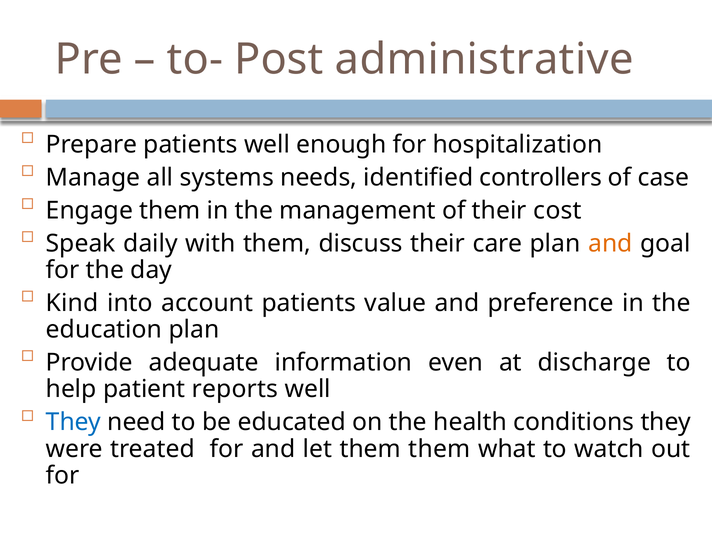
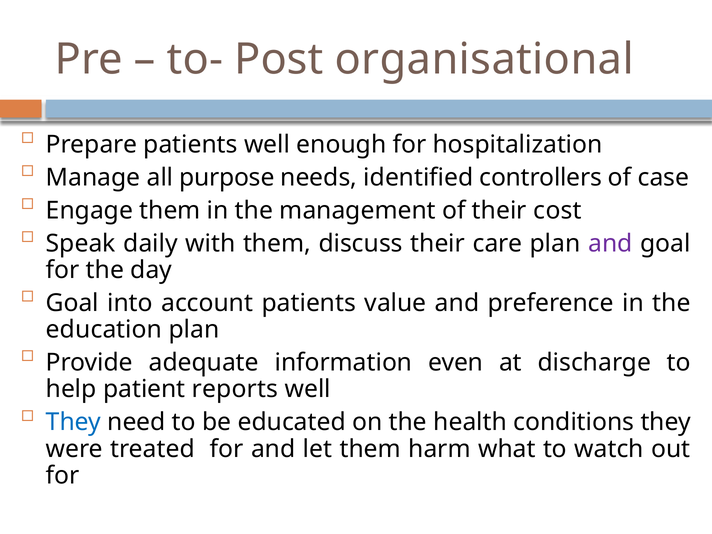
administrative: administrative -> organisational
systems: systems -> purpose
and at (610, 243) colour: orange -> purple
Kind at (72, 303): Kind -> Goal
them them: them -> harm
